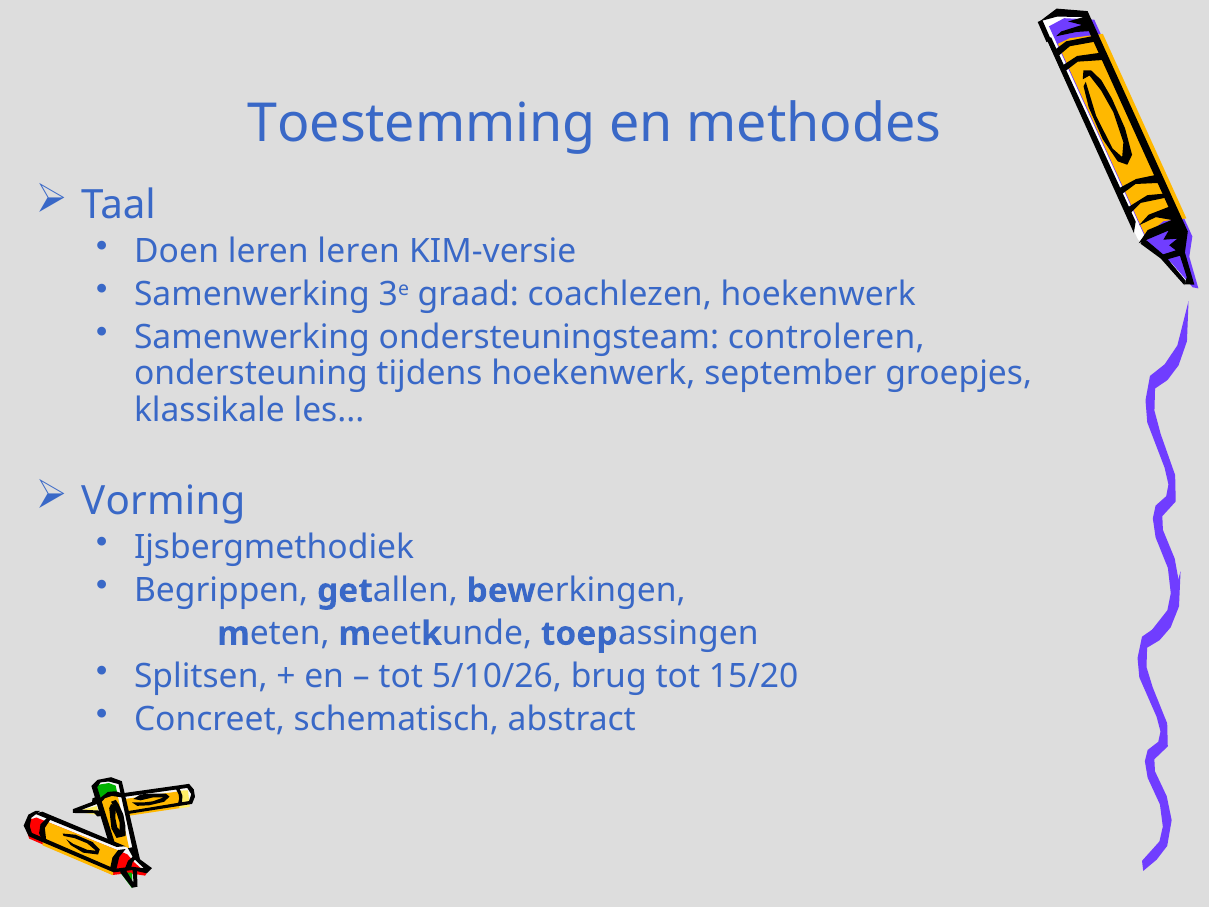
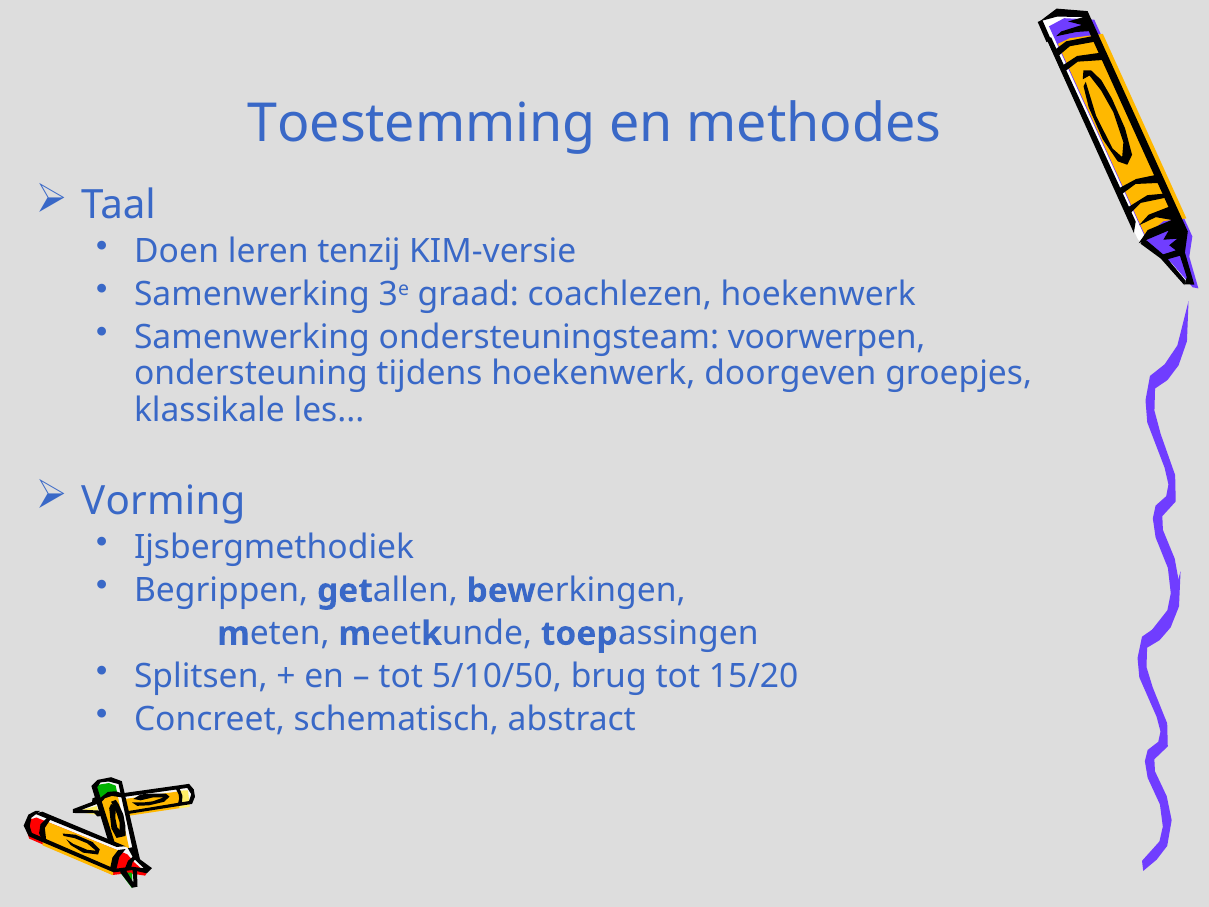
leren leren: leren -> tenzij
controleren: controleren -> voorwerpen
september: september -> doorgeven
5/10/26: 5/10/26 -> 5/10/50
